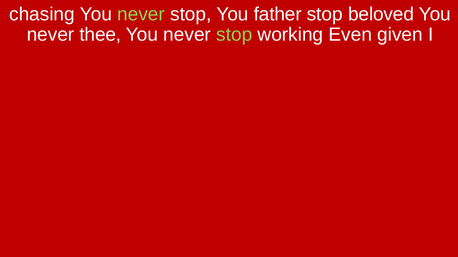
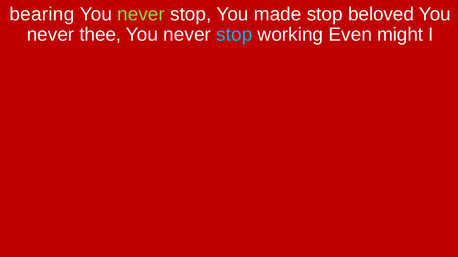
chasing: chasing -> bearing
father: father -> made
stop at (234, 35) colour: light green -> light blue
given: given -> might
